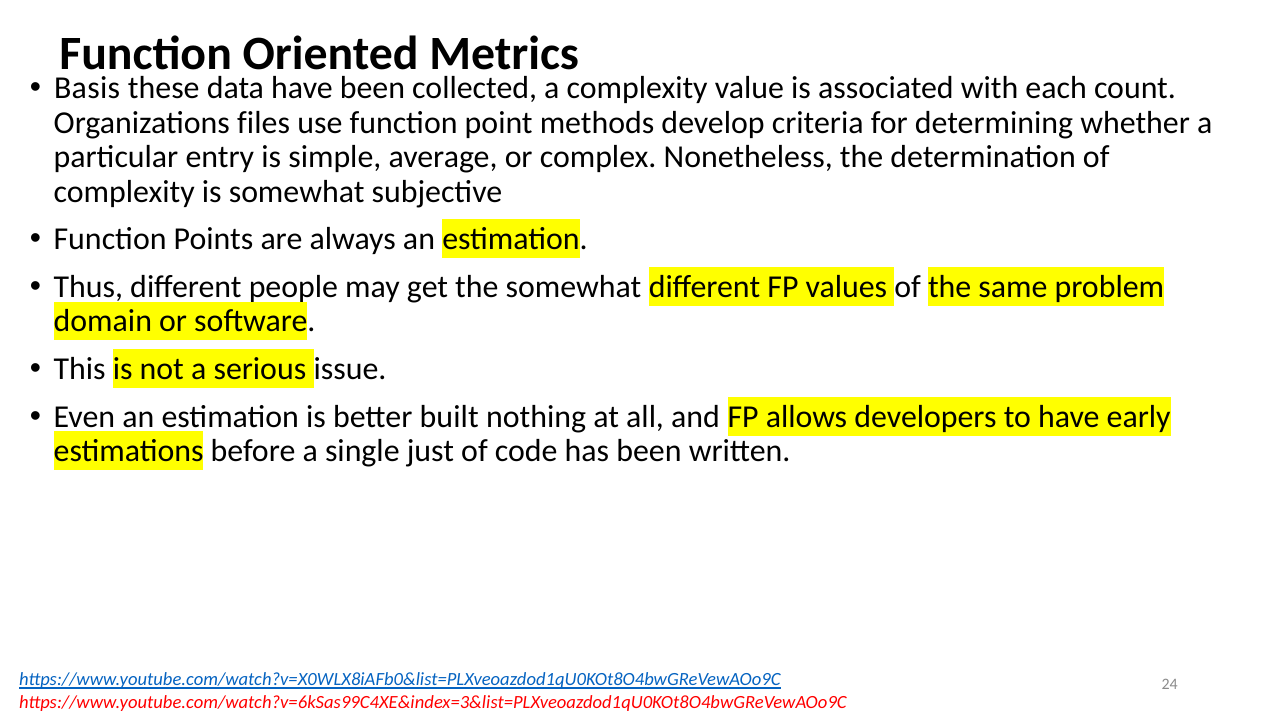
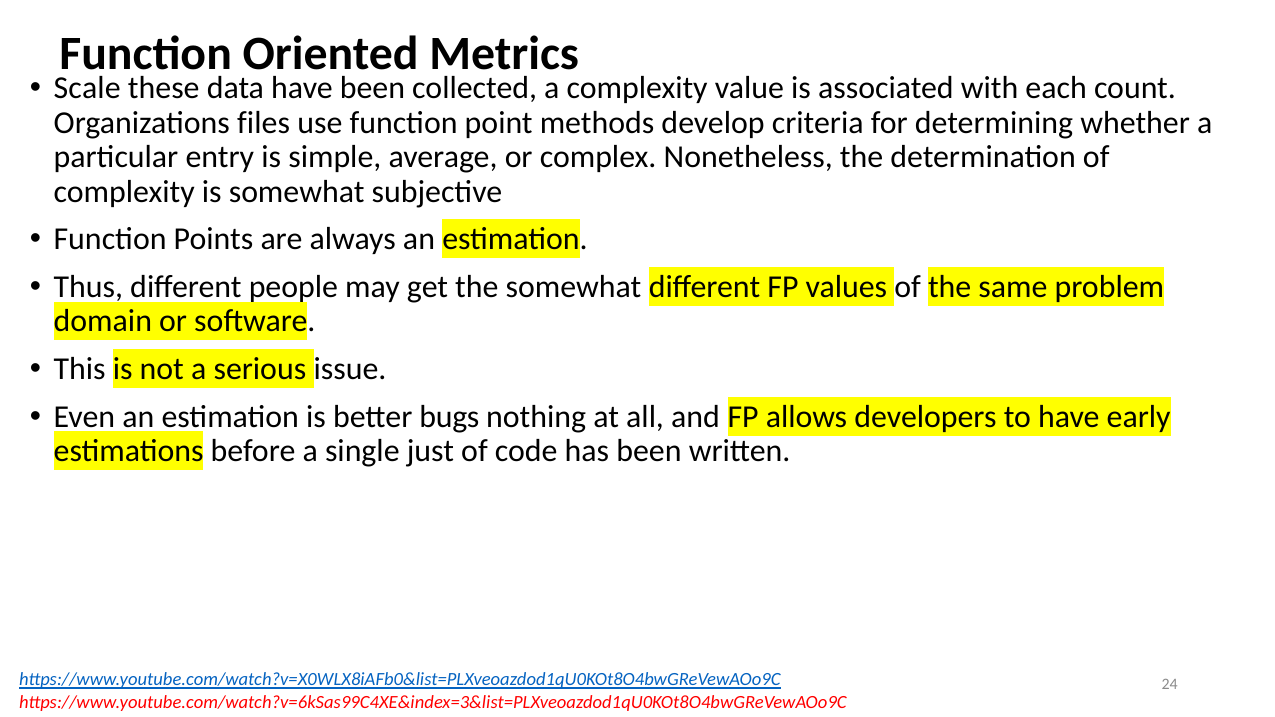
Basis: Basis -> Scale
built: built -> bugs
